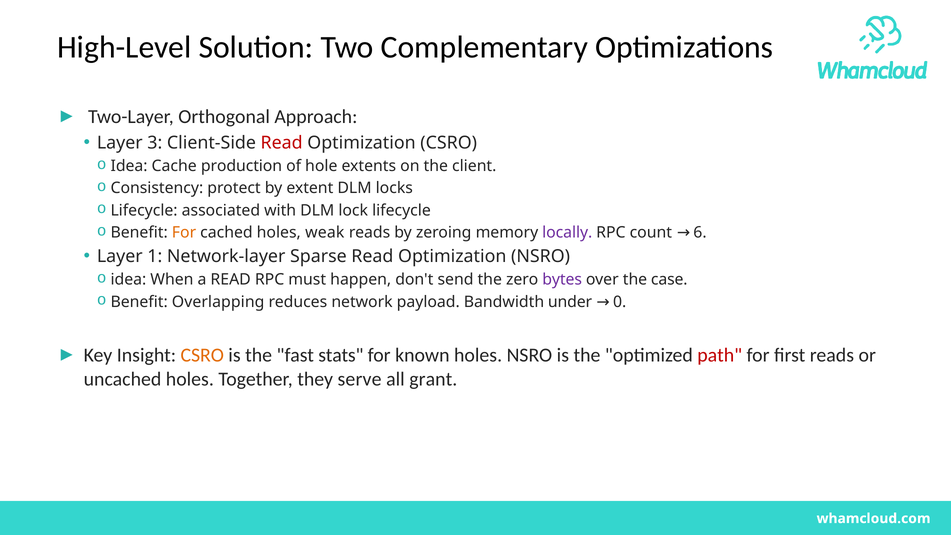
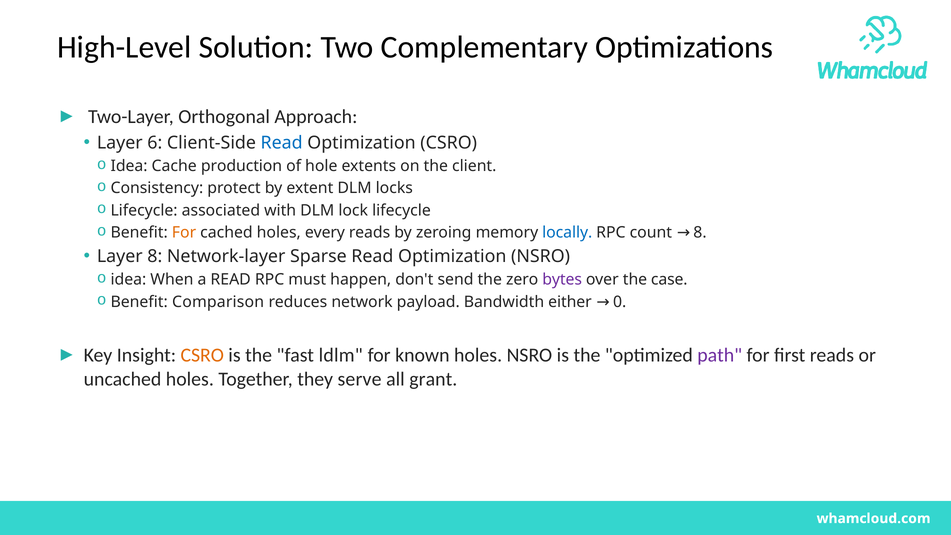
3: 3 -> 6
Read at (282, 143) colour: red -> blue
weak: weak -> every
locally colour: purple -> blue
count 6: 6 -> 8
Layer 1: 1 -> 8
Overlapping: Overlapping -> Comparison
under: under -> either
stats: stats -> ldlm
path colour: red -> purple
